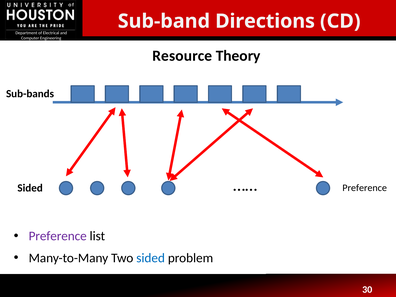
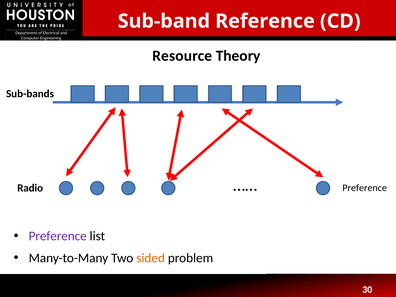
Directions: Directions -> Reference
Sided at (30, 188): Sided -> Radio
sided at (151, 258) colour: blue -> orange
